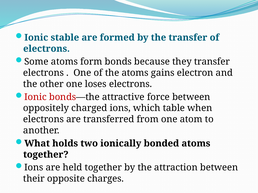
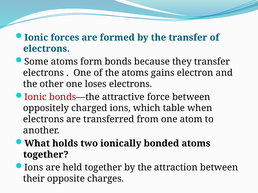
stable: stable -> forces
